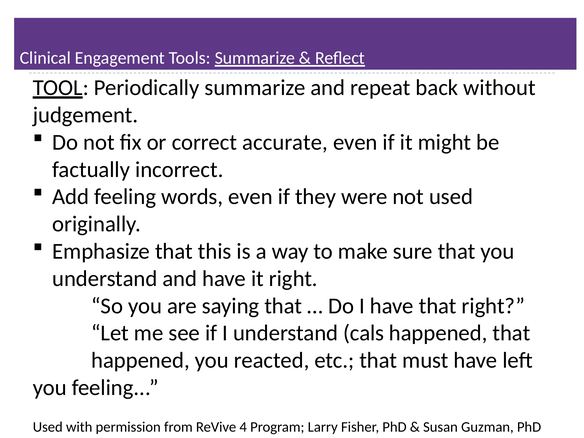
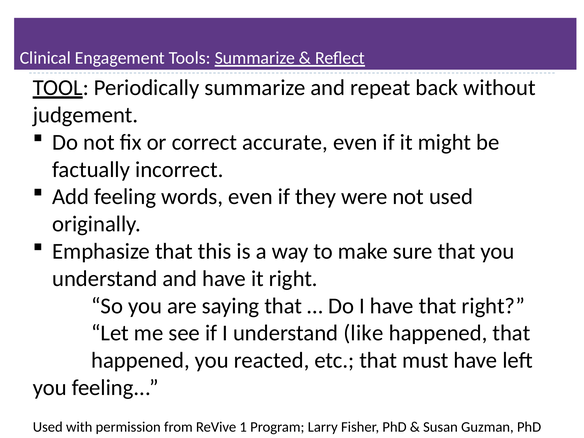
cals: cals -> like
4: 4 -> 1
